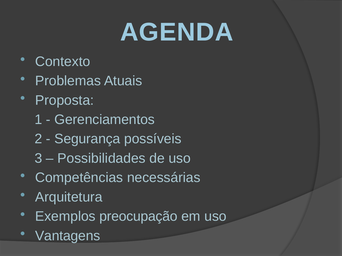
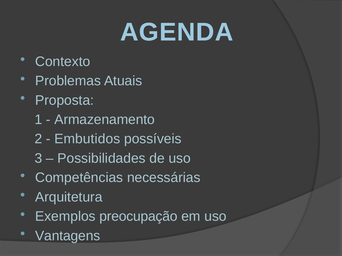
Gerenciamentos: Gerenciamentos -> Armazenamento
Segurança: Segurança -> Embutidos
